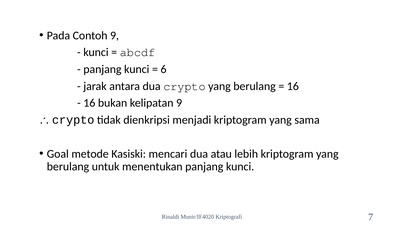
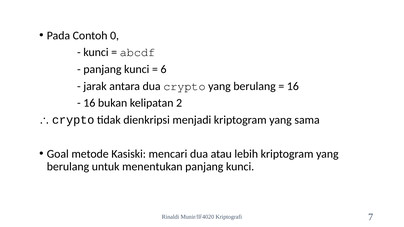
Contoh 9: 9 -> 0
kelipatan 9: 9 -> 2
